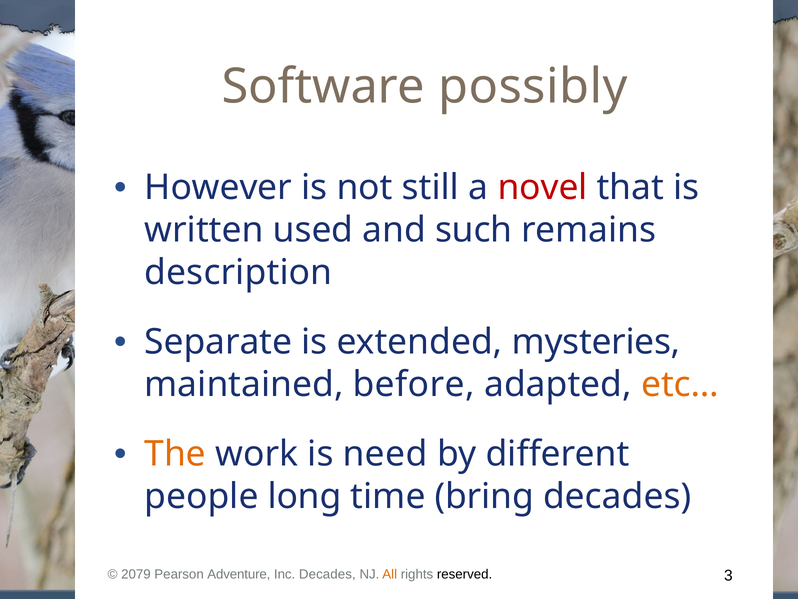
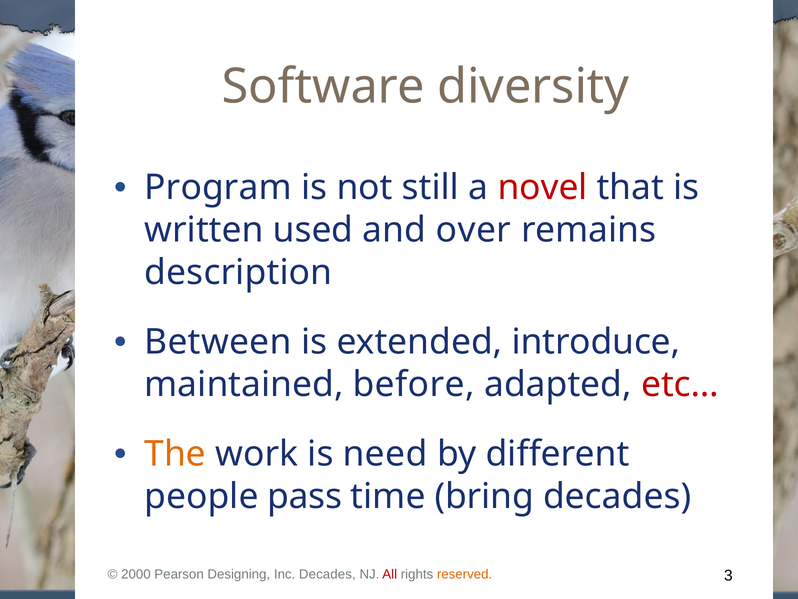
possibly: possibly -> diversity
However: However -> Program
such: such -> over
Separate: Separate -> Between
mysteries: mysteries -> introduce
etc… colour: orange -> red
long: long -> pass
2079: 2079 -> 2000
Adventure: Adventure -> Designing
All colour: orange -> red
reserved colour: black -> orange
